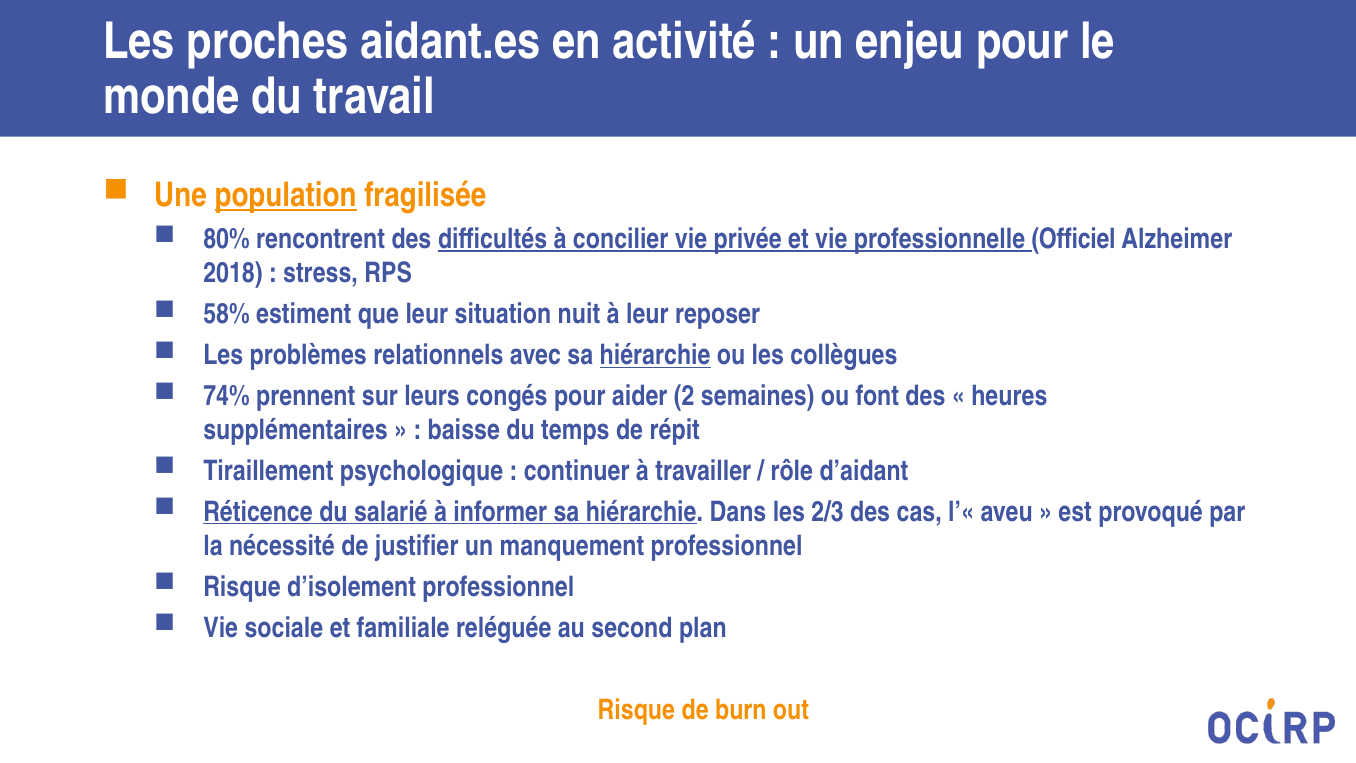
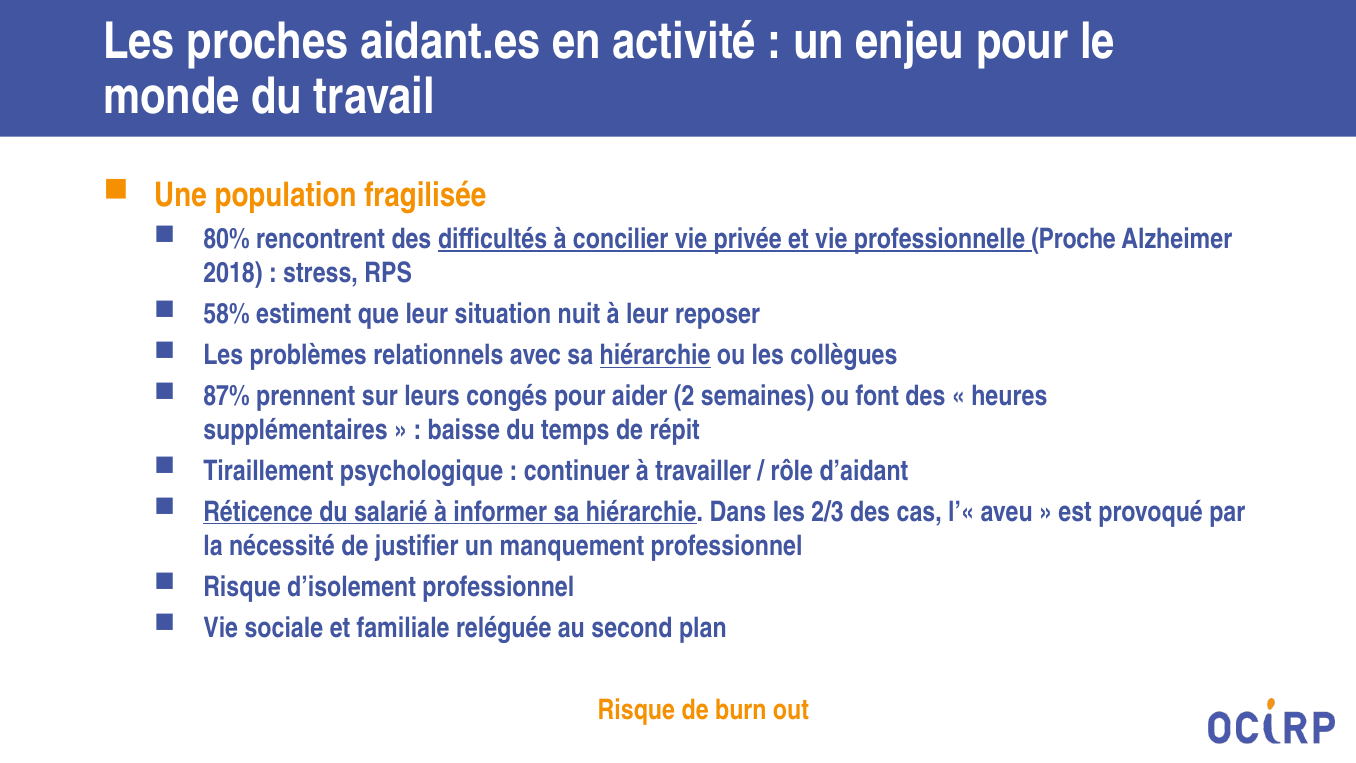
population underline: present -> none
Officiel: Officiel -> Proche
74%: 74% -> 87%
